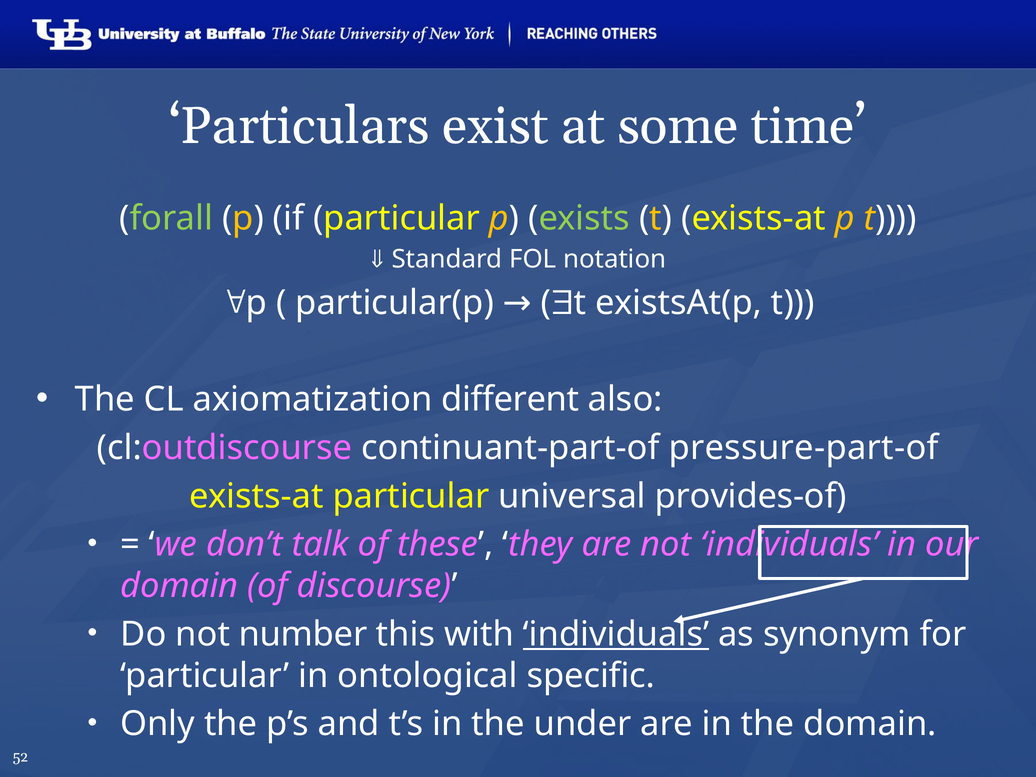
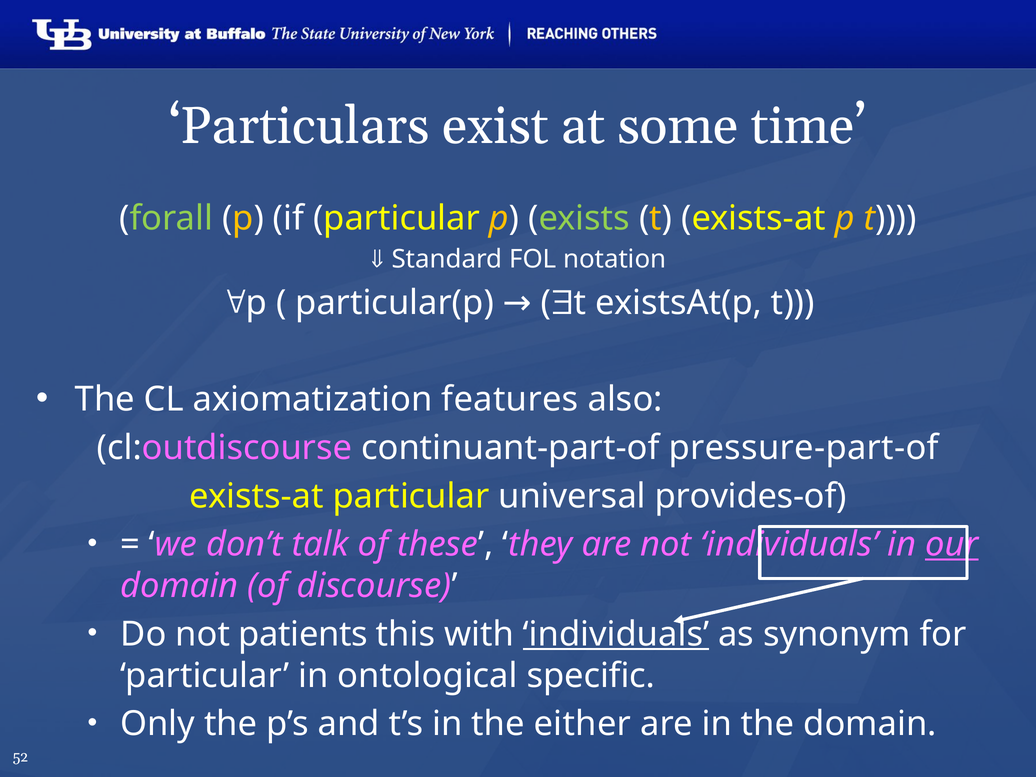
different: different -> features
our underline: none -> present
number: number -> patients
under: under -> either
